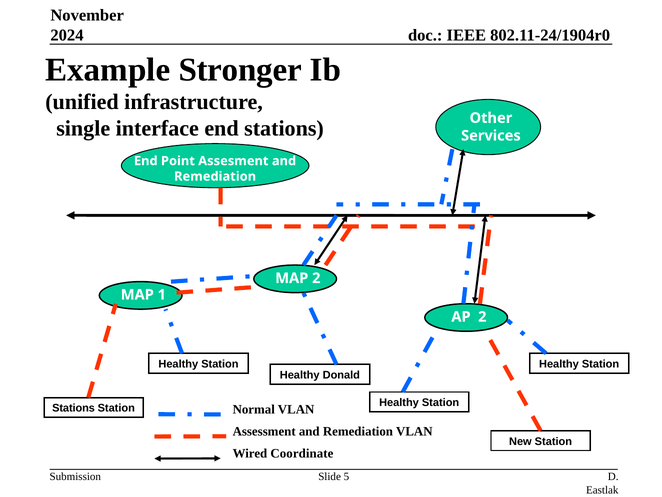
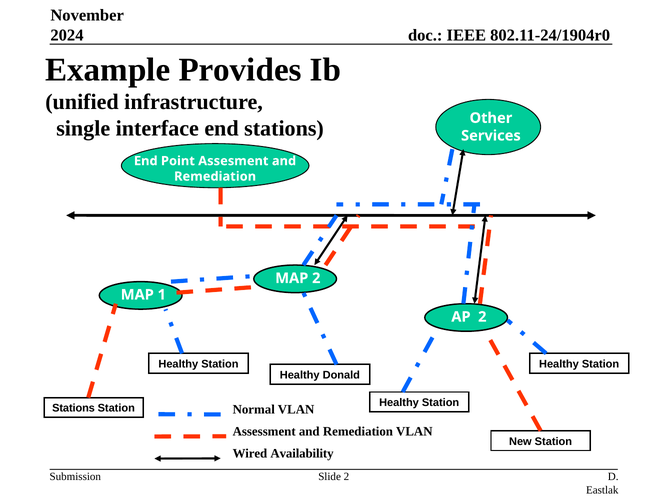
Stronger: Stronger -> Provides
Coordinate: Coordinate -> Availability
Slide 5: 5 -> 2
